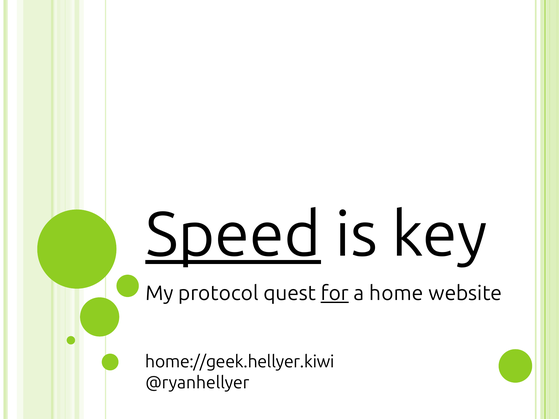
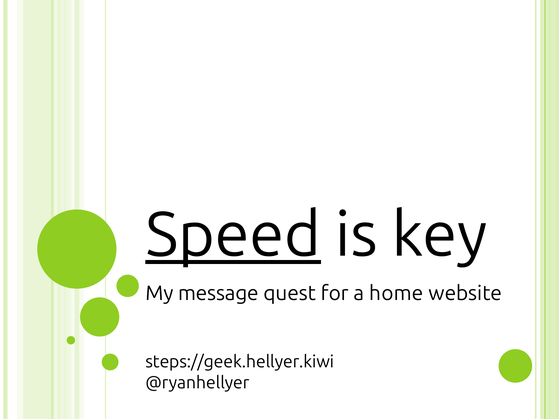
protocol: protocol -> message
for underline: present -> none
home://geek.hellyer.kiwi: home://geek.hellyer.kiwi -> steps://geek.hellyer.kiwi
